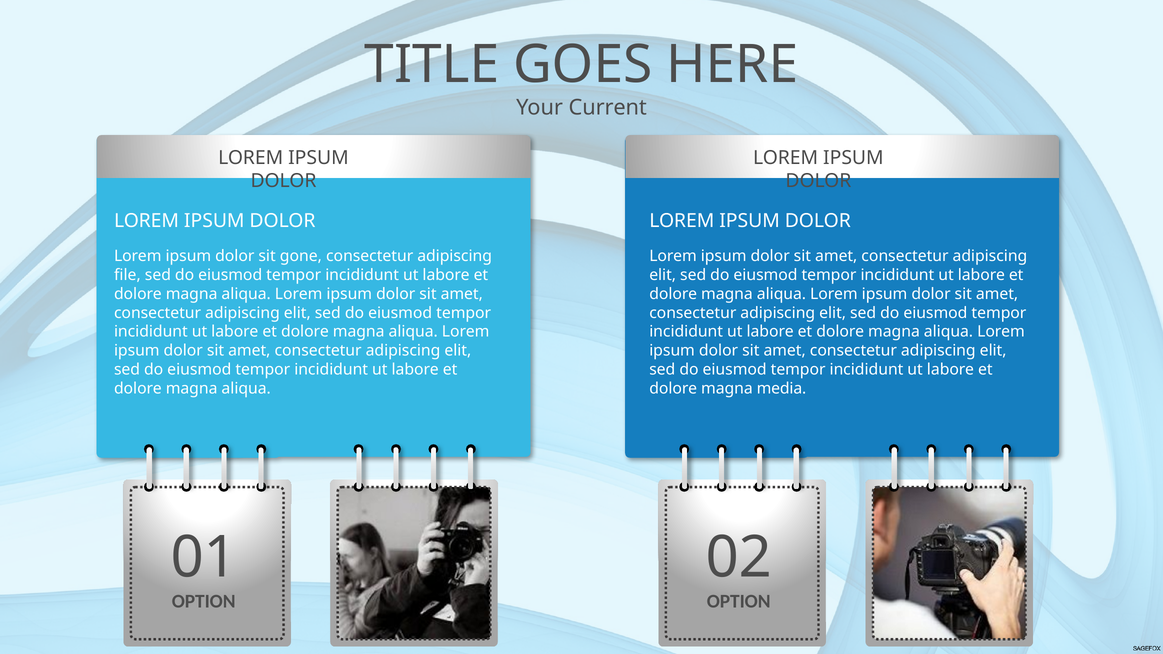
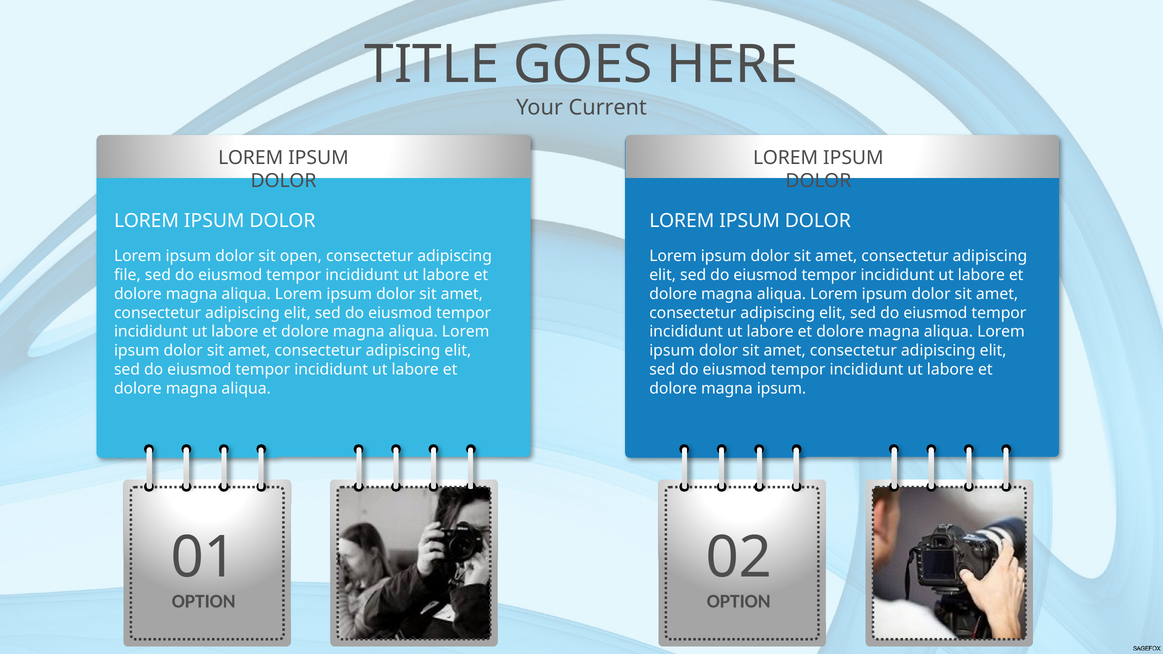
gone: gone -> open
magna media: media -> ipsum
